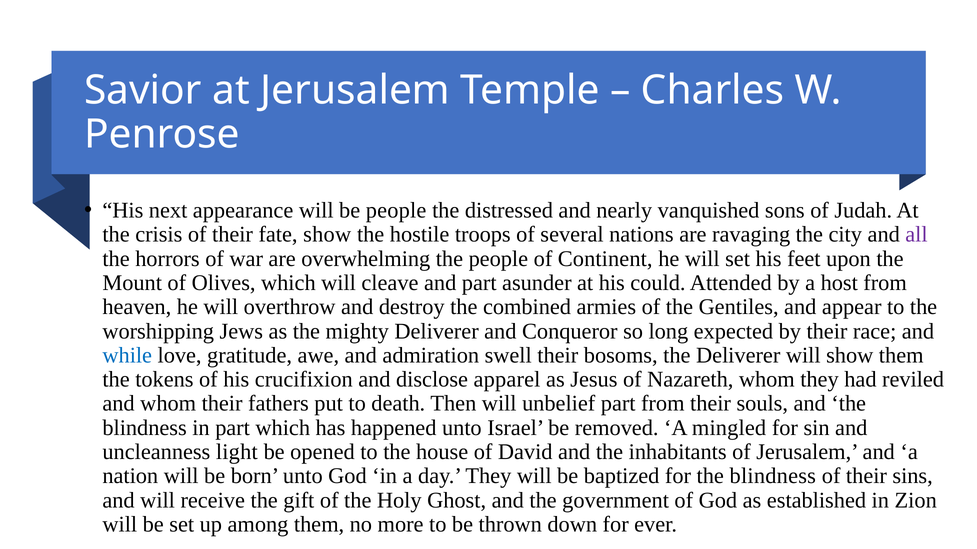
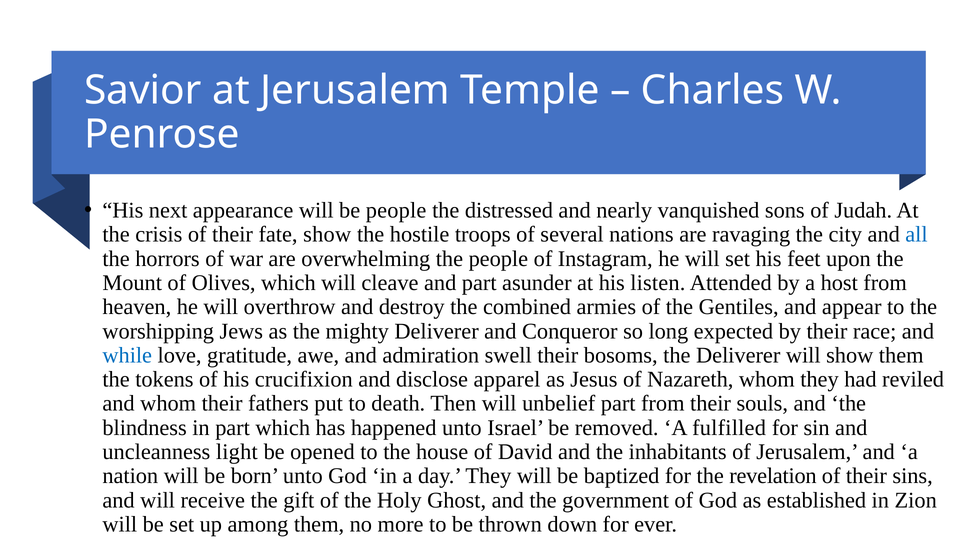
all colour: purple -> blue
Continent: Continent -> Instagram
could: could -> listen
mingled: mingled -> fulfilled
for the blindness: blindness -> revelation
